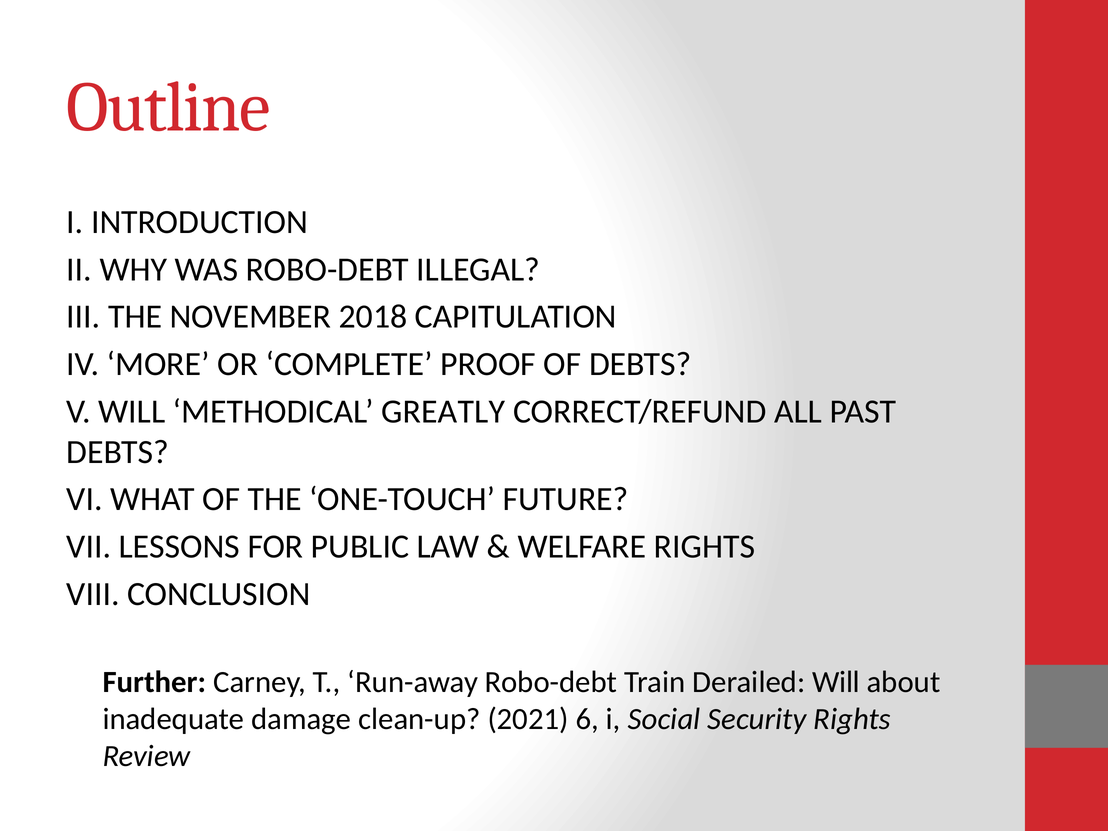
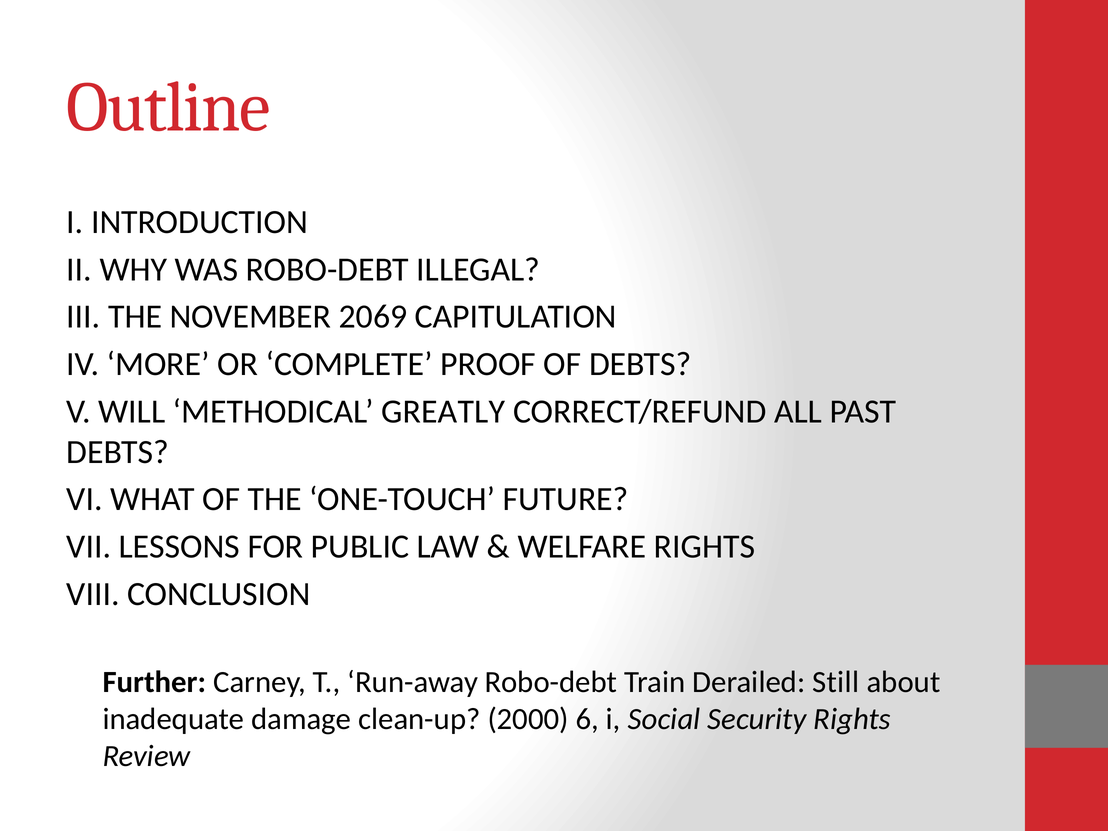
2018: 2018 -> 2069
Derailed Will: Will -> Still
2021: 2021 -> 2000
